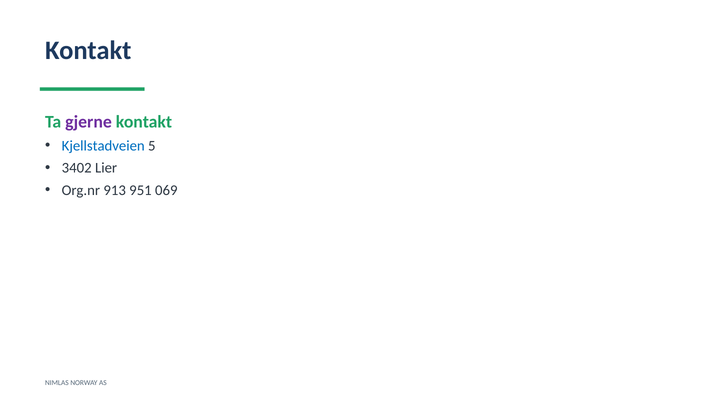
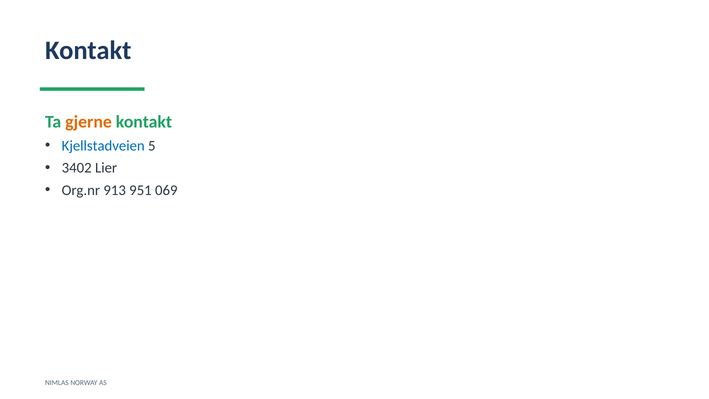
gjerne colour: purple -> orange
